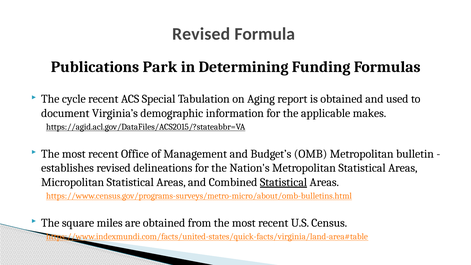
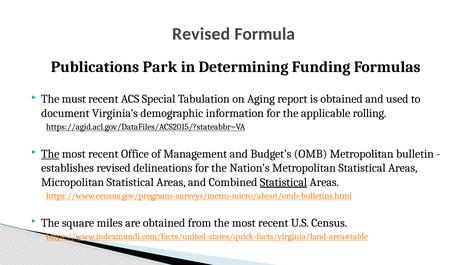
cycle: cycle -> must
makes: makes -> rolling
The at (50, 154) underline: none -> present
